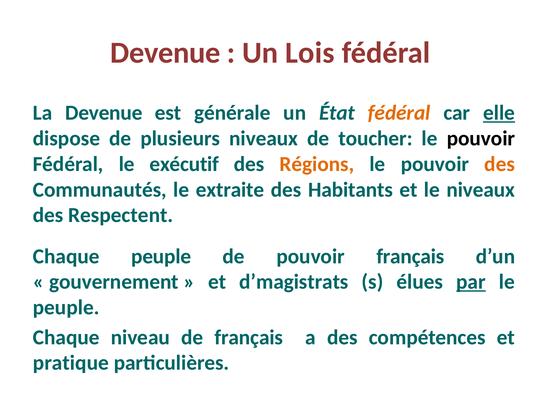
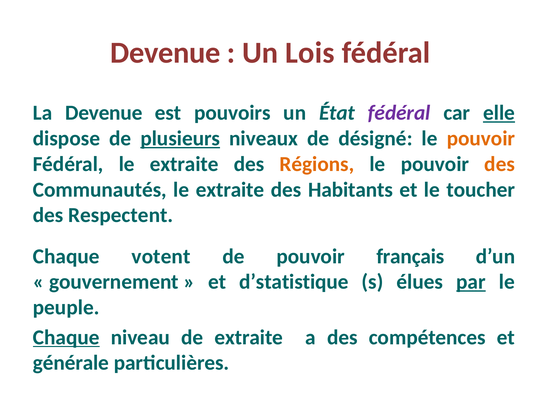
générale: générale -> pouvoirs
fédéral at (399, 113) colour: orange -> purple
plusieurs underline: none -> present
toucher: toucher -> désigné
pouvoir at (481, 139) colour: black -> orange
Fédéral le exécutif: exécutif -> extraite
le niveaux: niveaux -> toucher
Chaque peuple: peuple -> votent
d’magistrats: d’magistrats -> d’statistique
Chaque at (66, 337) underline: none -> present
de français: français -> extraite
pratique: pratique -> générale
